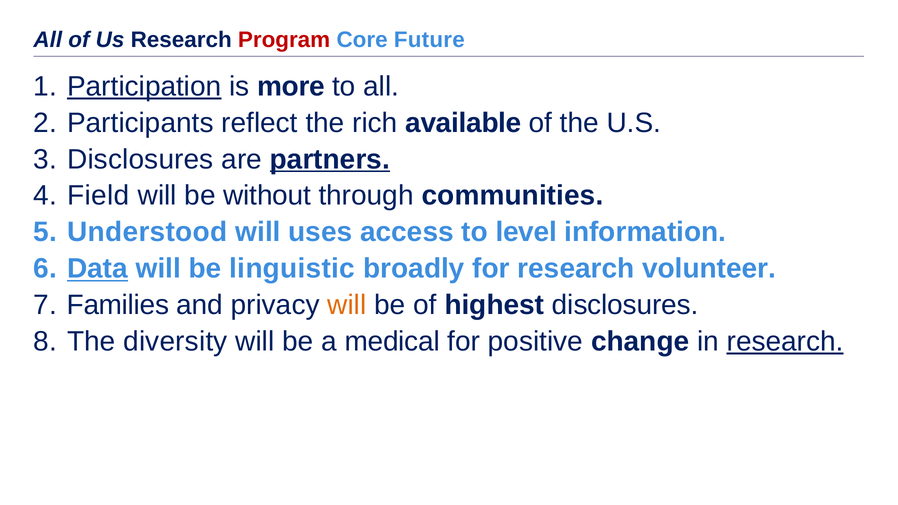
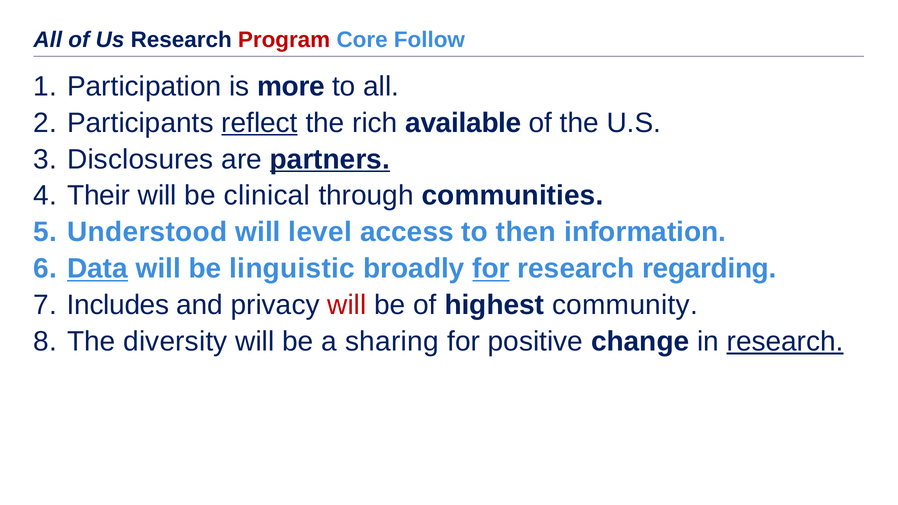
Future: Future -> Follow
Participation underline: present -> none
reflect underline: none -> present
Field: Field -> Their
without: without -> clinical
uses: uses -> level
level: level -> then
for at (491, 269) underline: none -> present
volunteer: volunteer -> regarding
Families: Families -> Includes
will at (347, 305) colour: orange -> red
highest disclosures: disclosures -> community
medical: medical -> sharing
